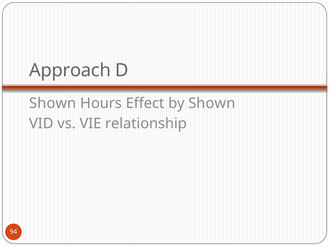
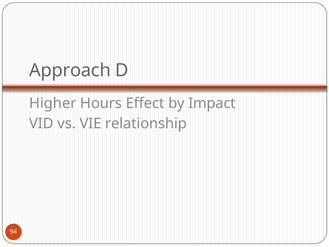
Shown at (53, 103): Shown -> Higher
by Shown: Shown -> Impact
